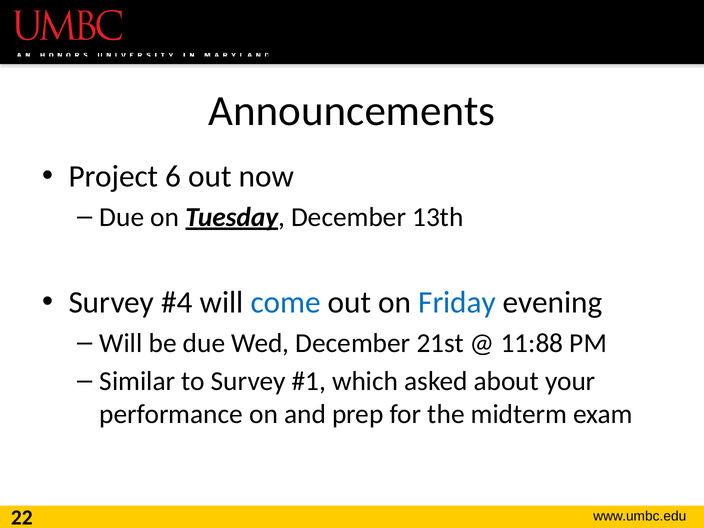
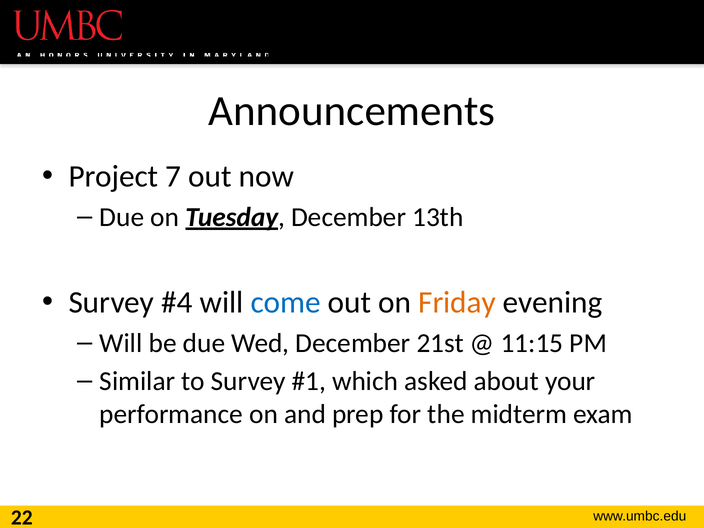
6: 6 -> 7
Friday colour: blue -> orange
11:88: 11:88 -> 11:15
